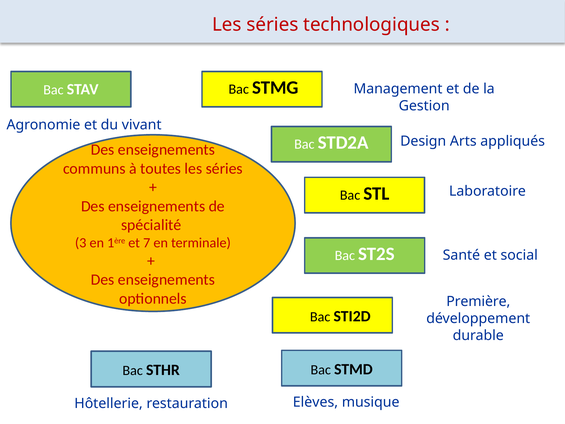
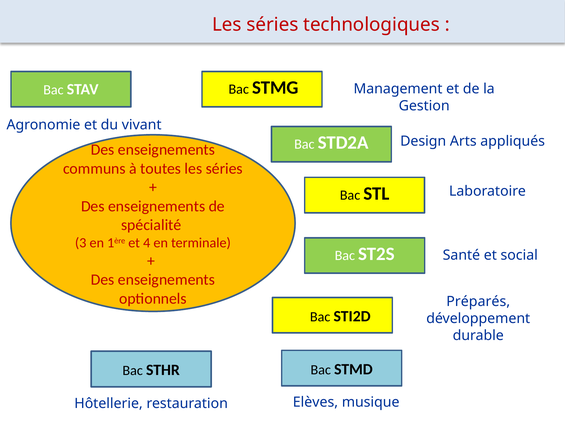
7: 7 -> 4
Première: Première -> Préparés
